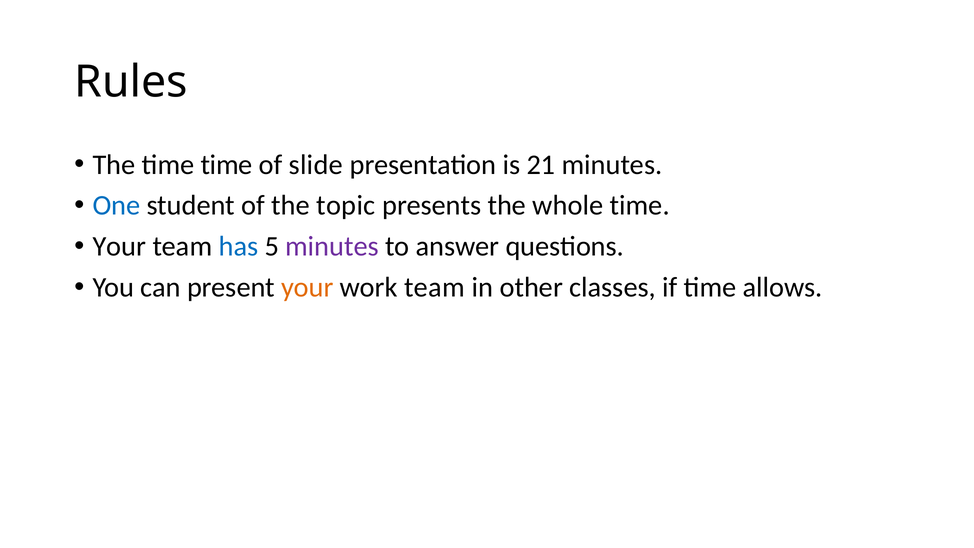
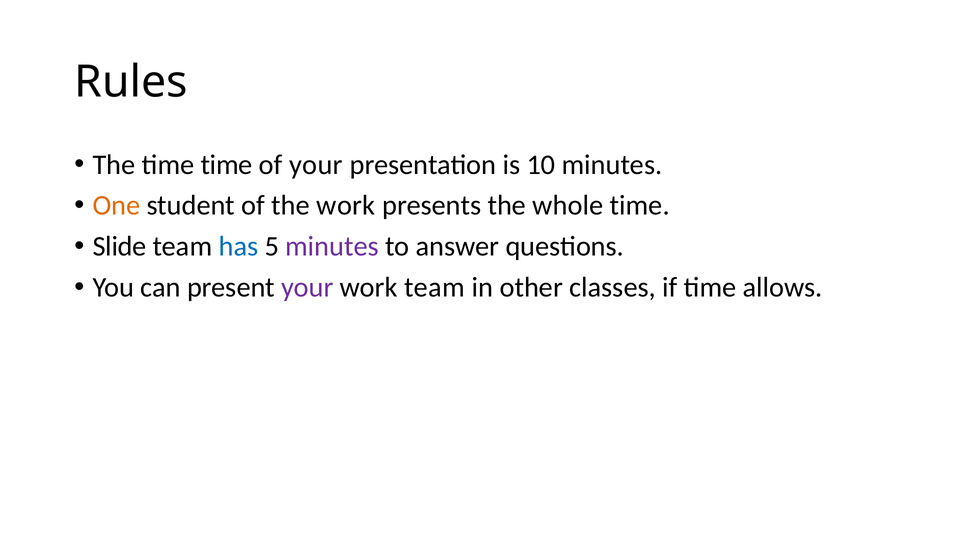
of slide: slide -> your
21: 21 -> 10
One colour: blue -> orange
the topic: topic -> work
Your at (119, 246): Your -> Slide
your at (307, 287) colour: orange -> purple
